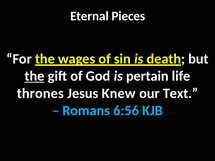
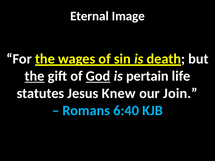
Pieces: Pieces -> Image
God underline: none -> present
thrones: thrones -> statutes
Text: Text -> Join
6:56: 6:56 -> 6:40
